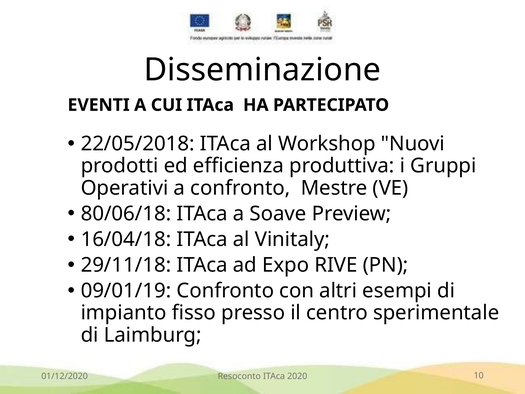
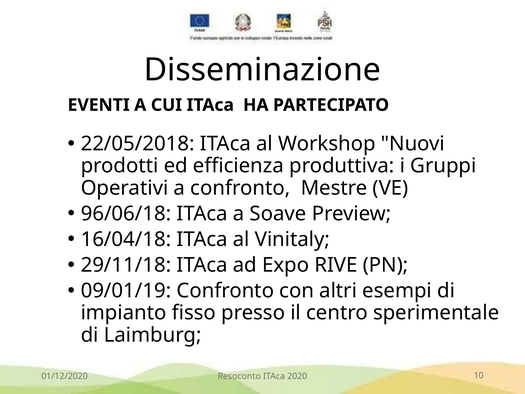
80/06/18: 80/06/18 -> 96/06/18
